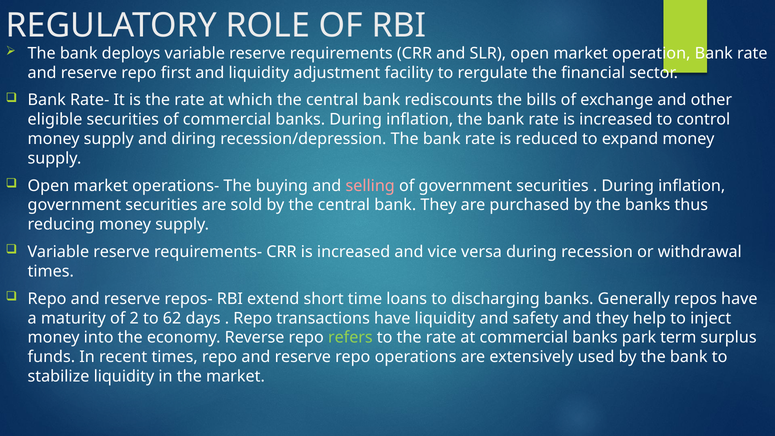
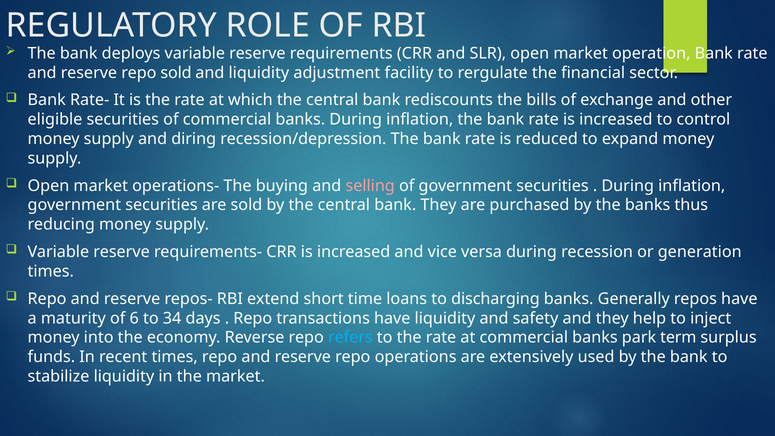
repo first: first -> sold
withdrawal: withdrawal -> generation
2: 2 -> 6
62: 62 -> 34
refers colour: light green -> light blue
